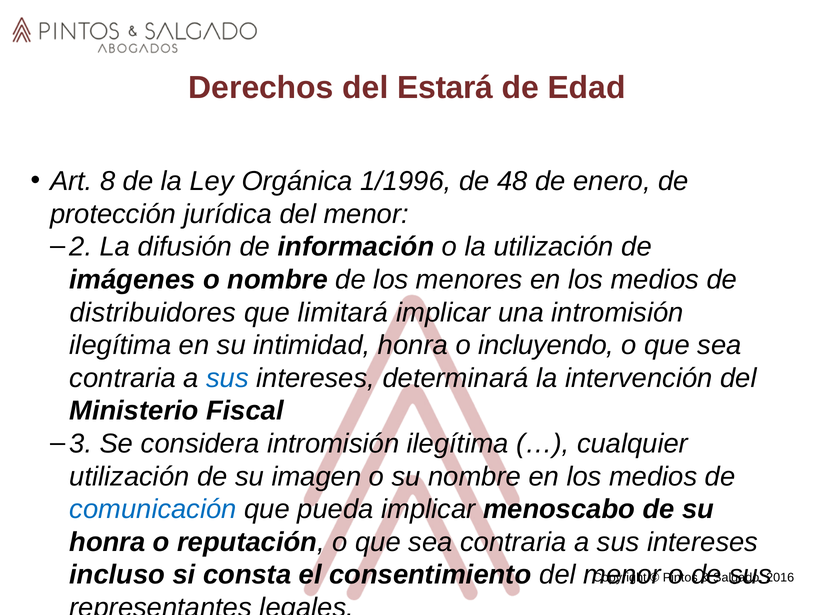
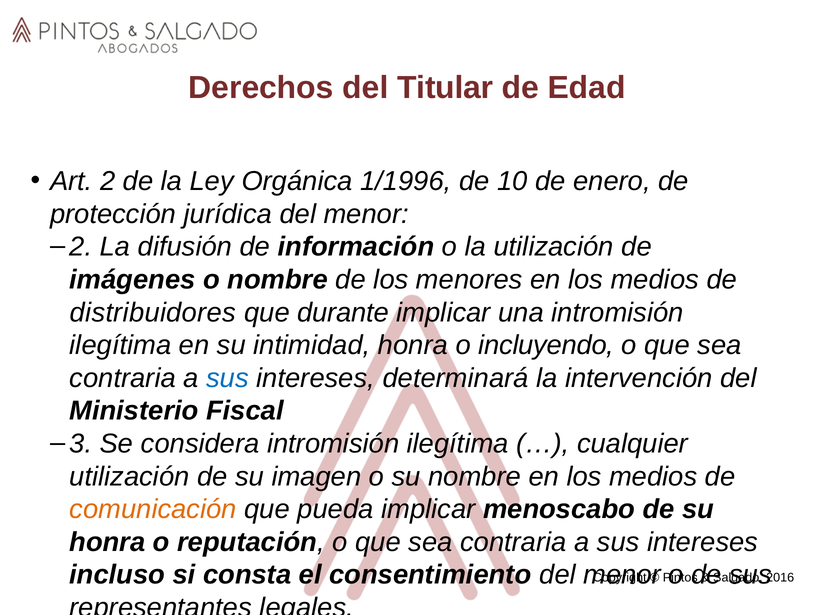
Estará: Estará -> Titular
8: 8 -> 2
48: 48 -> 10
limitará: limitará -> durante
comunicación colour: blue -> orange
